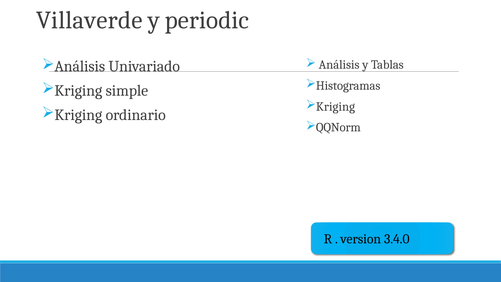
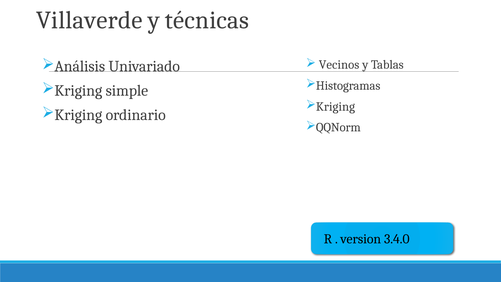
periodic: periodic -> técnicas
Análisis at (339, 65): Análisis -> Vecinos
